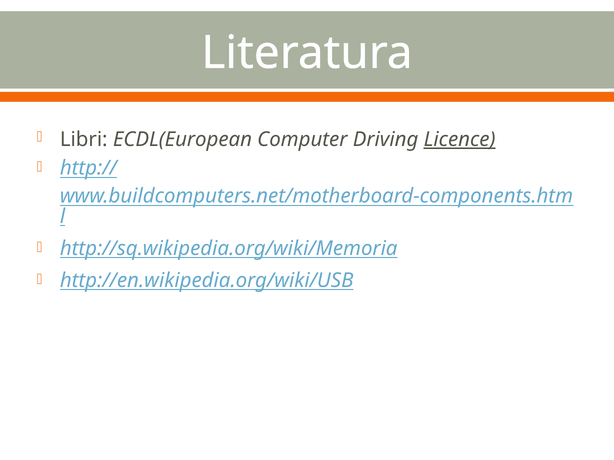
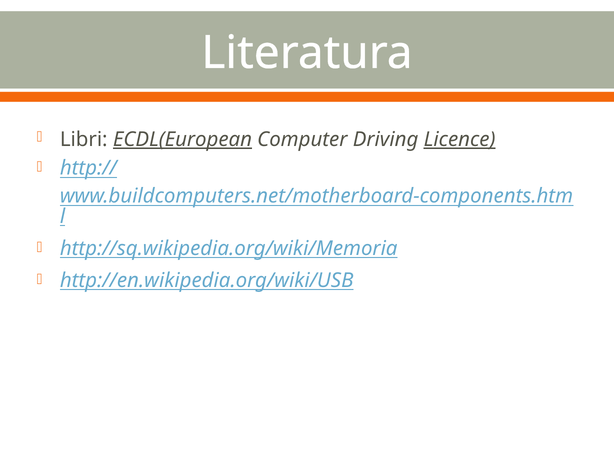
ECDL(European underline: none -> present
